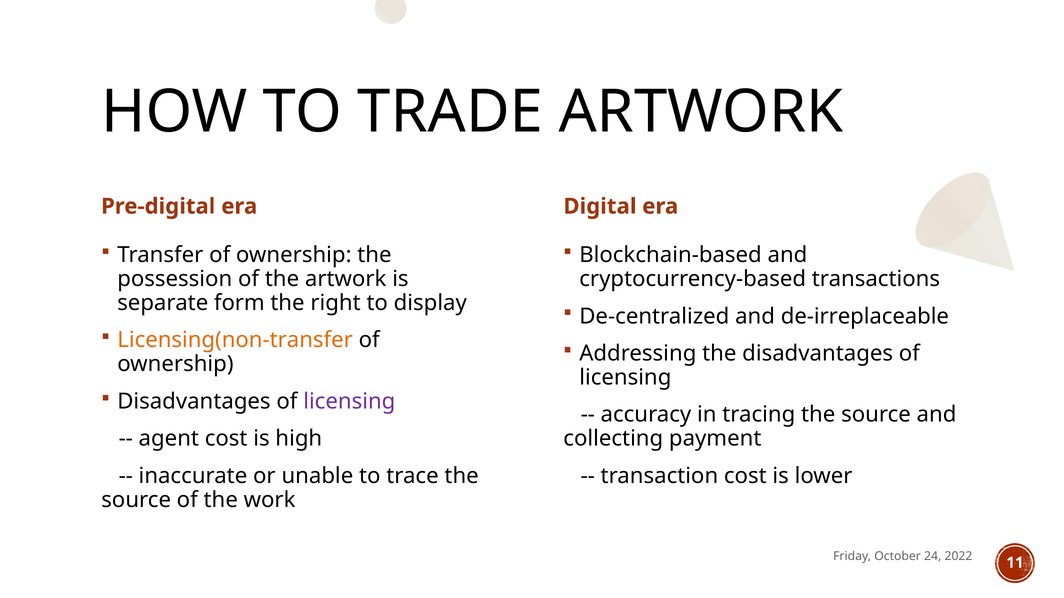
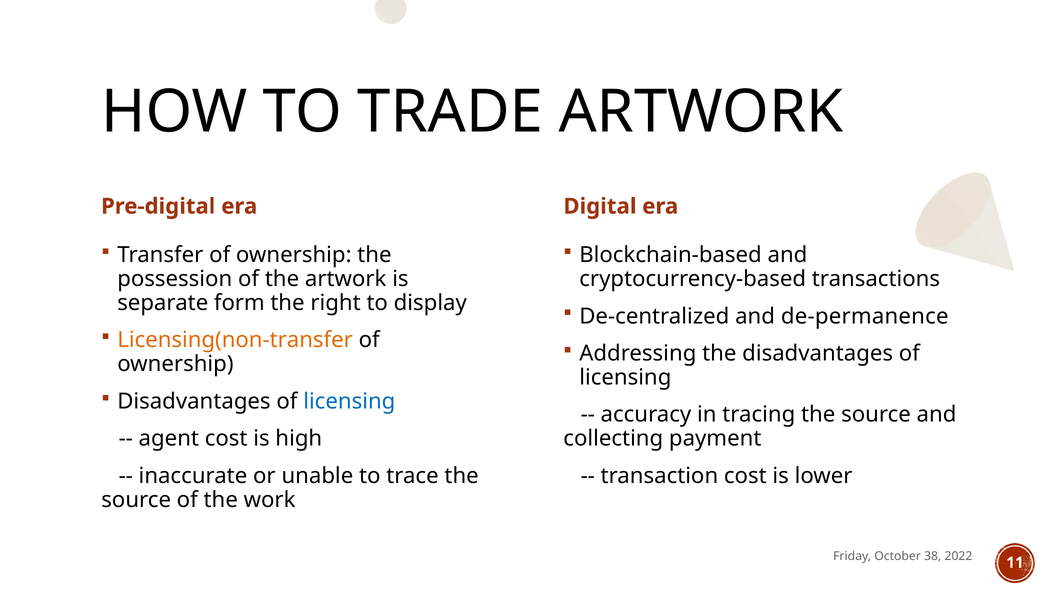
de-irreplaceable: de-irreplaceable -> de-permanence
licensing at (349, 402) colour: purple -> blue
24: 24 -> 38
